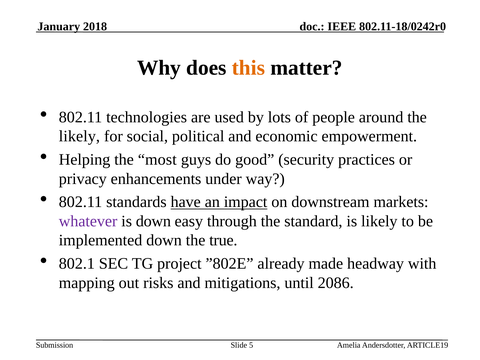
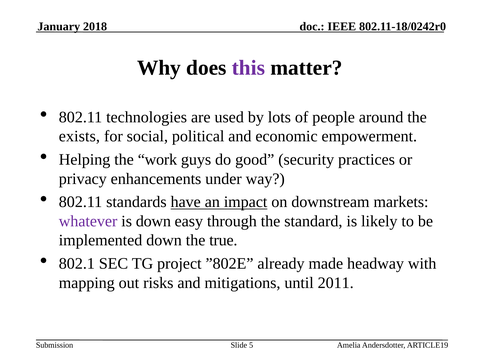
this colour: orange -> purple
likely at (79, 136): likely -> exists
most: most -> work
2086: 2086 -> 2011
